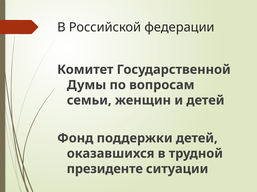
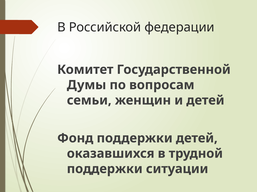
президенте at (105, 170): президенте -> поддержки
